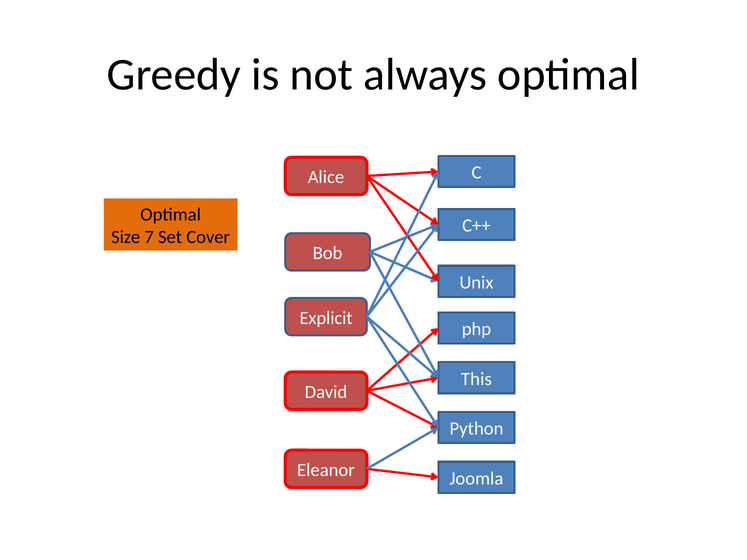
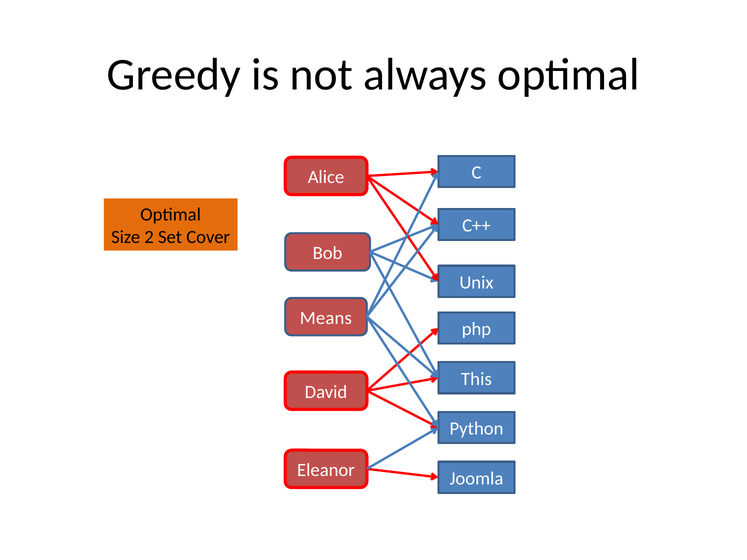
7: 7 -> 2
Explicit: Explicit -> Means
